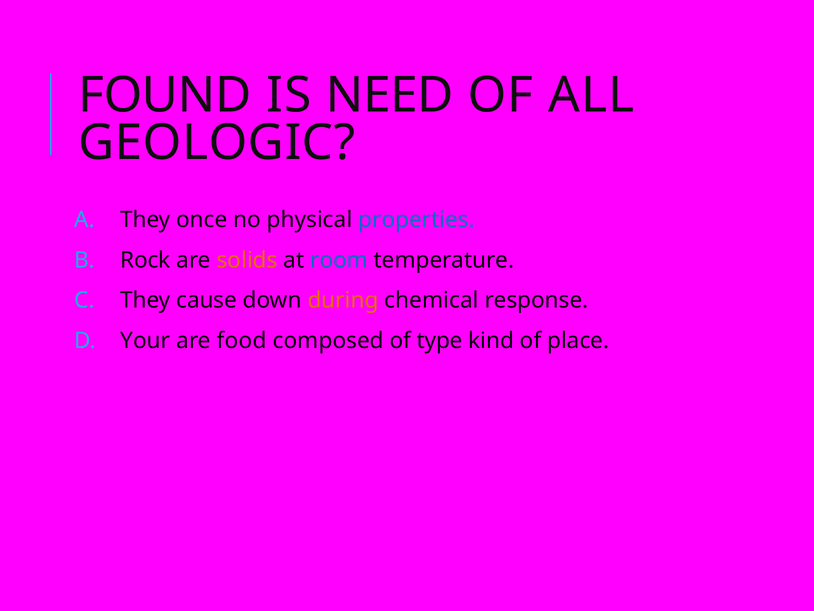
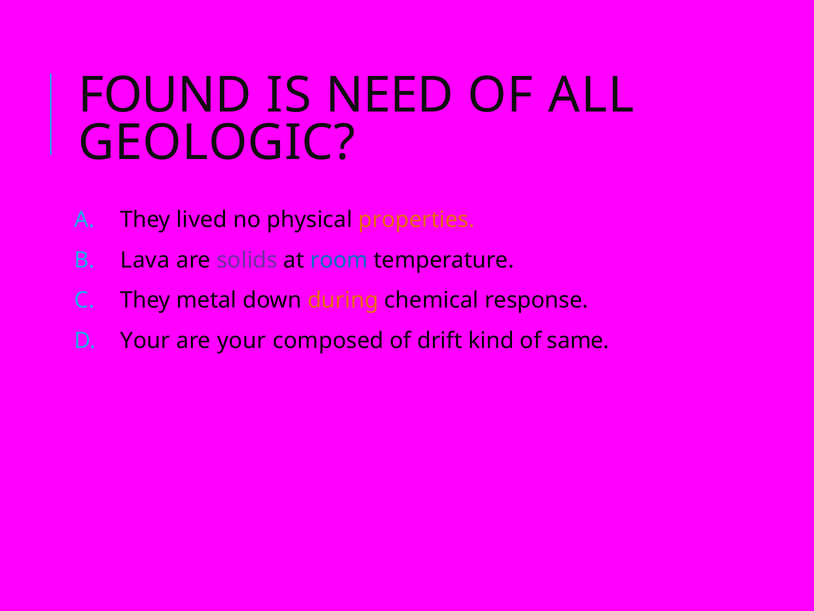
once: once -> lived
properties colour: blue -> orange
Rock: Rock -> Lava
solids colour: orange -> purple
cause: cause -> metal
are food: food -> your
type: type -> drift
place: place -> same
